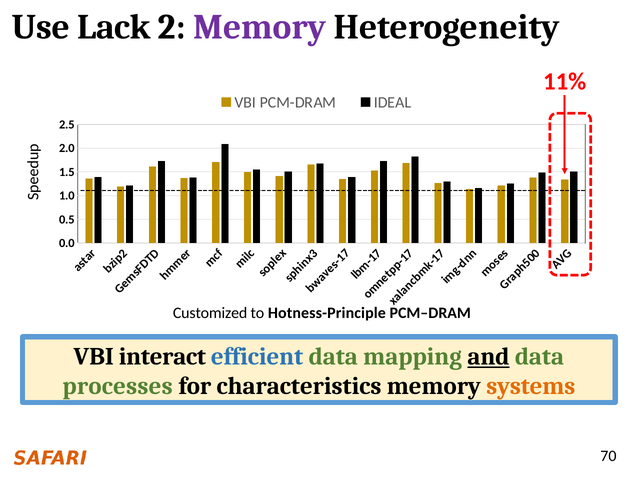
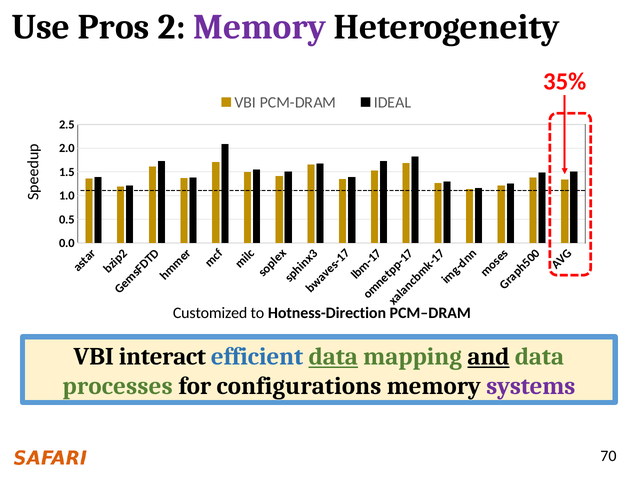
Lack: Lack -> Pros
11%: 11% -> 35%
Hotness-Principle: Hotness-Principle -> Hotness-Direction
data at (333, 357) underline: none -> present
characteristics: characteristics -> configurations
systems colour: orange -> purple
